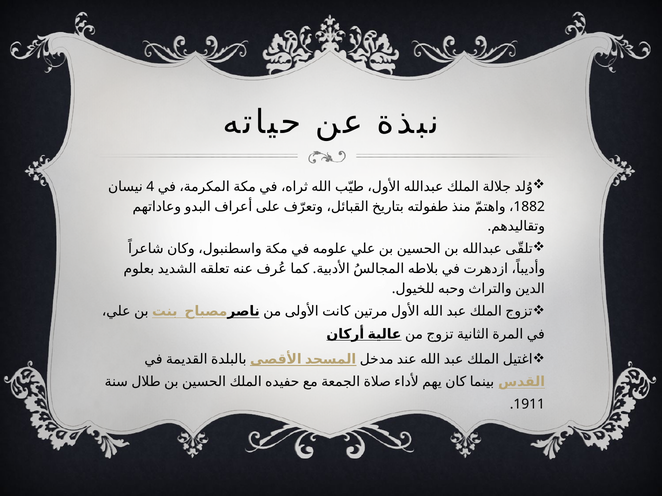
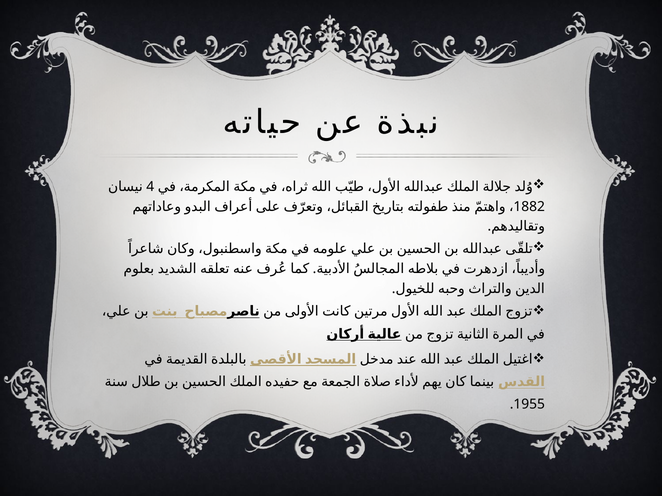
1911: 1911 -> 1955
